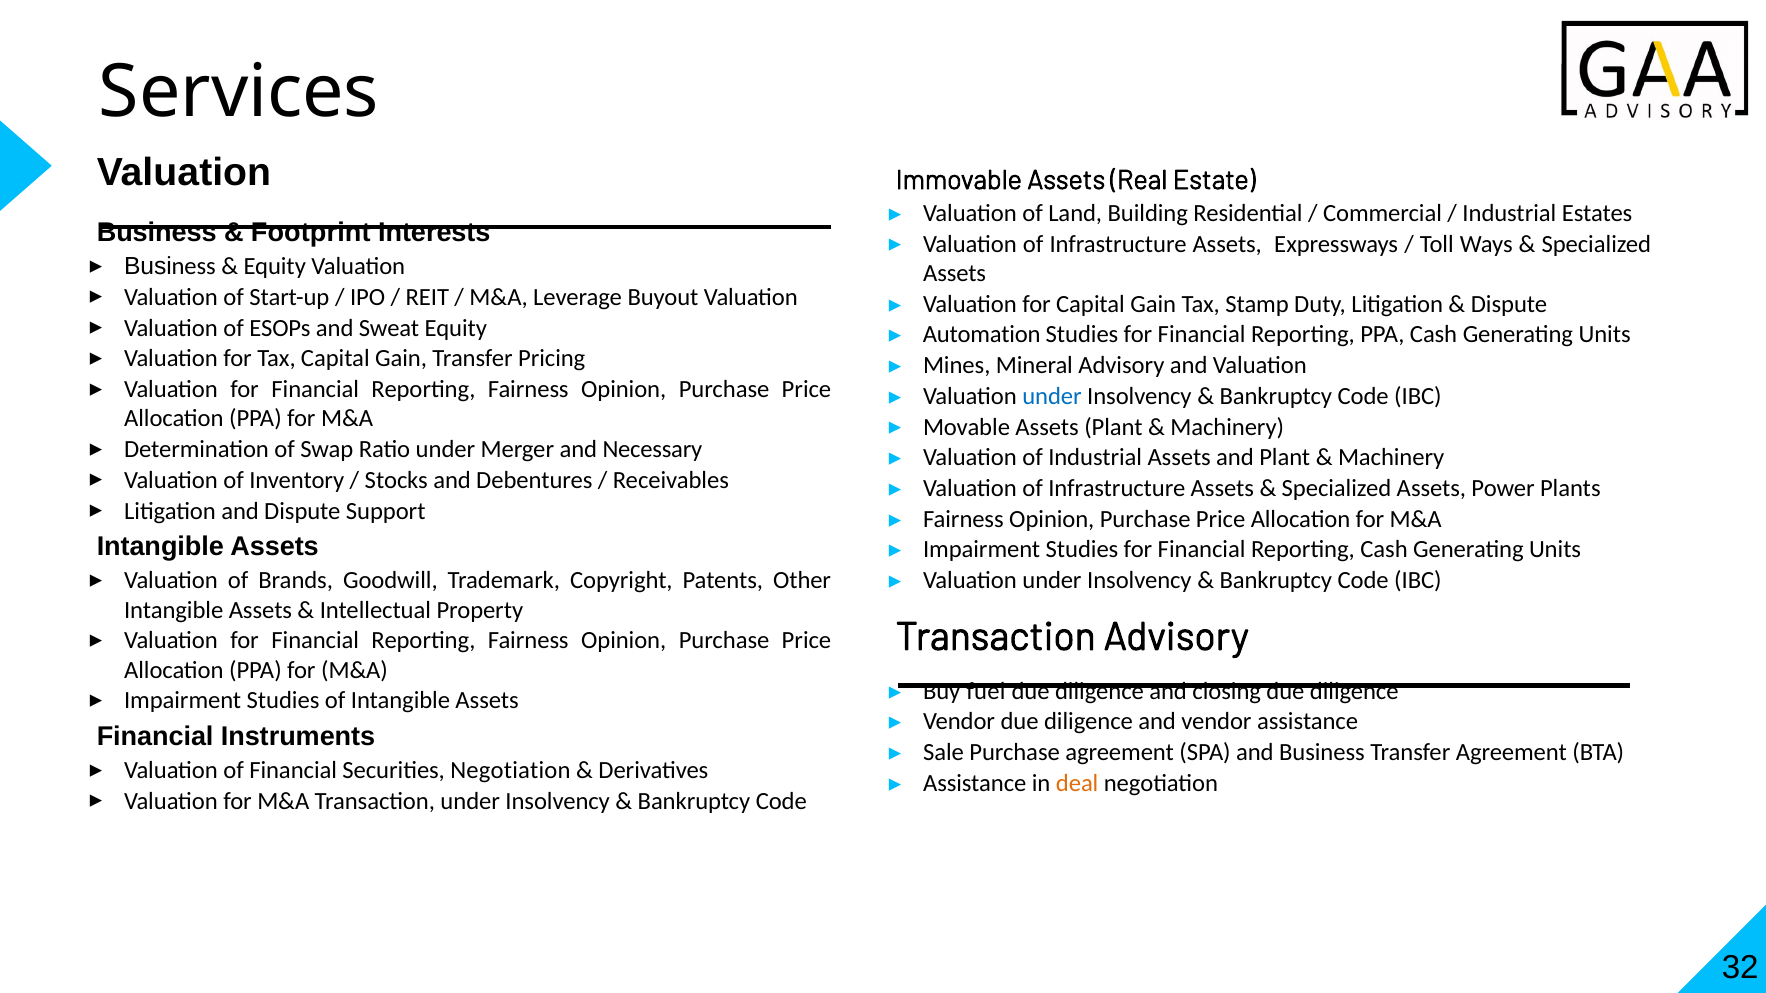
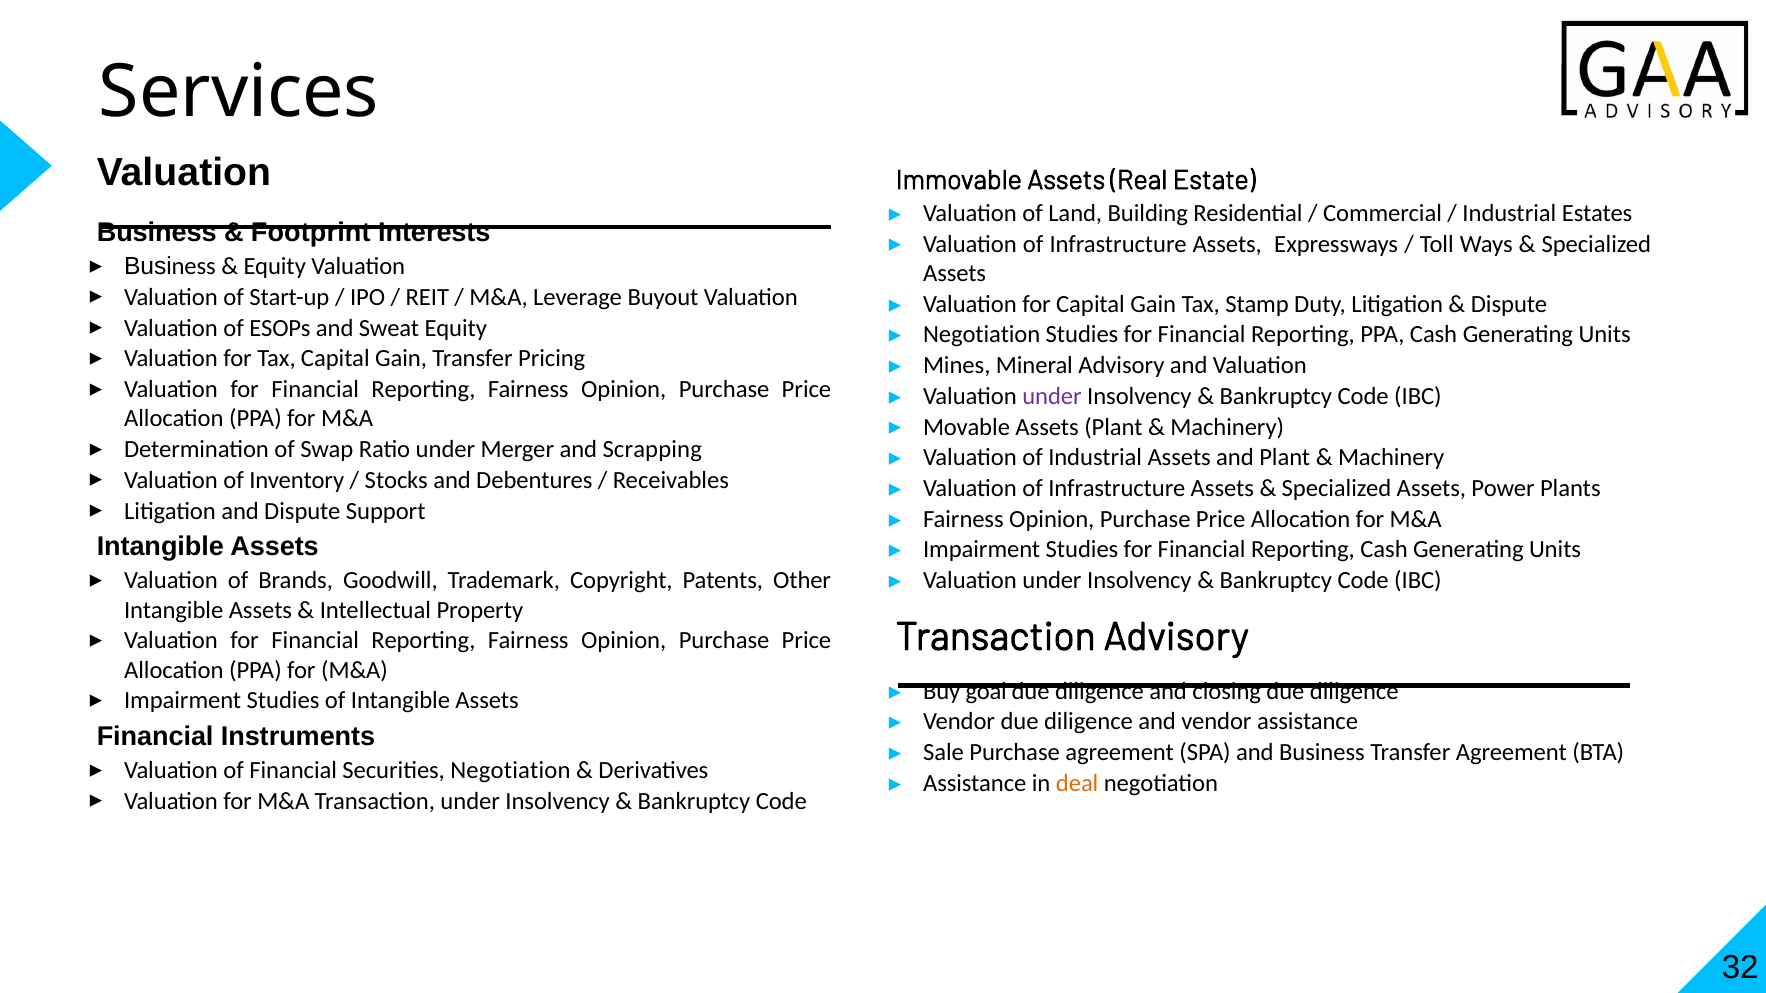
Automation at (982, 335): Automation -> Negotiation
under at (1052, 396) colour: blue -> purple
Necessary: Necessary -> Scrapping
fuel: fuel -> goal
